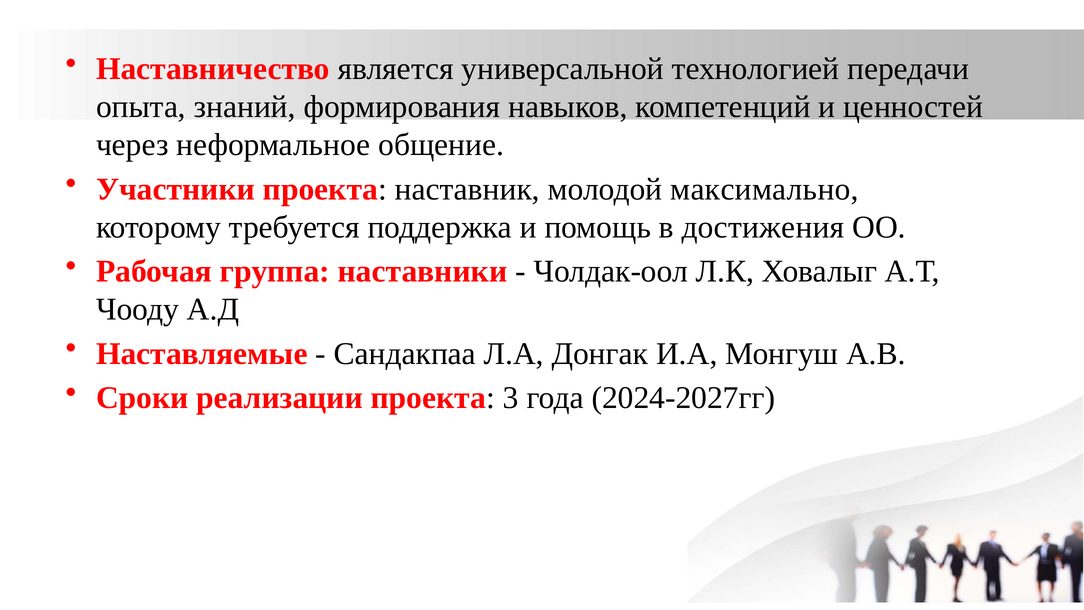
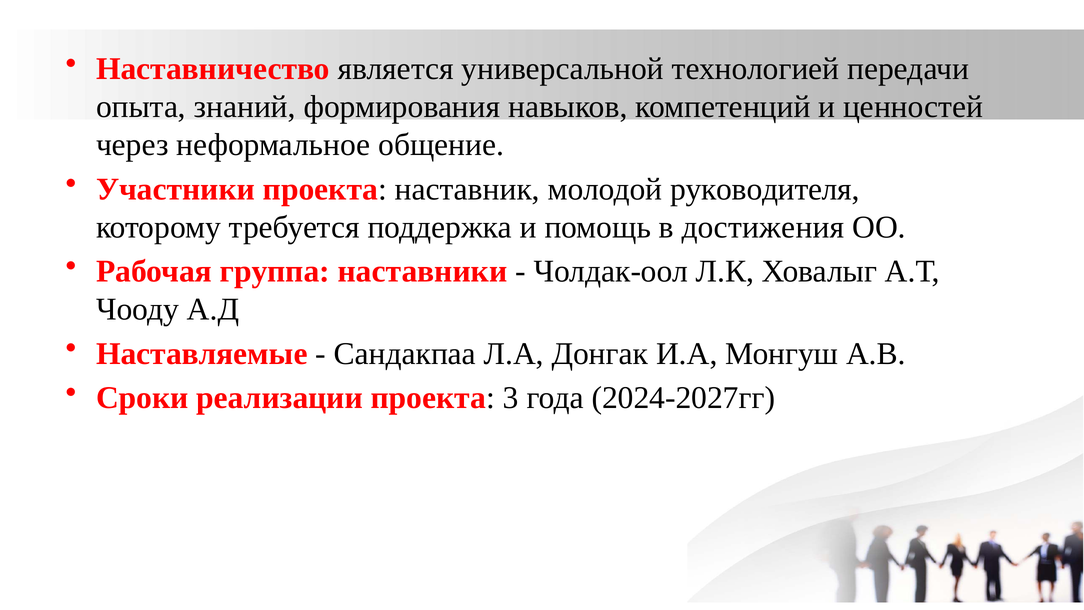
максимально: максимально -> руководителя
